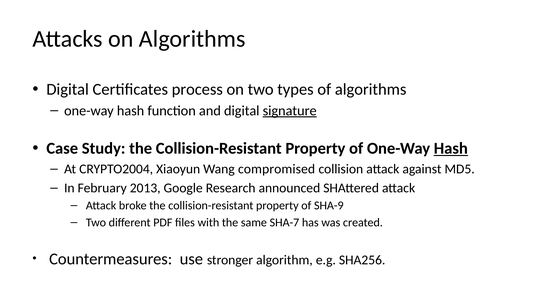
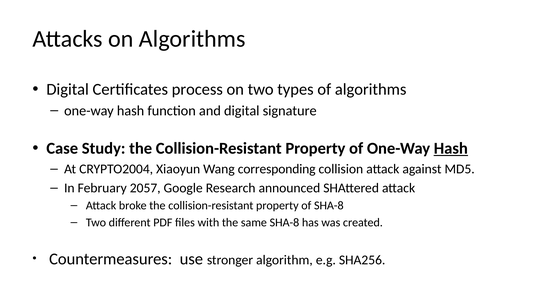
signature underline: present -> none
compromised: compromised -> corresponding
2013: 2013 -> 2057
of SHA-9: SHA-9 -> SHA-8
same SHA-7: SHA-7 -> SHA-8
